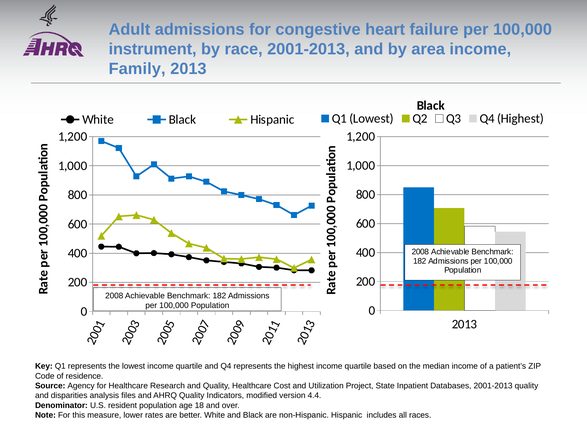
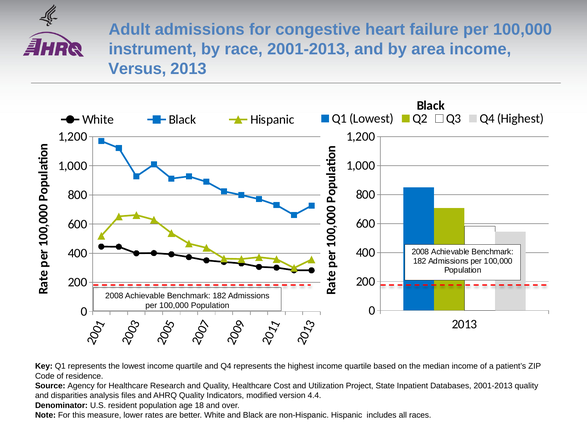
Family: Family -> Versus
